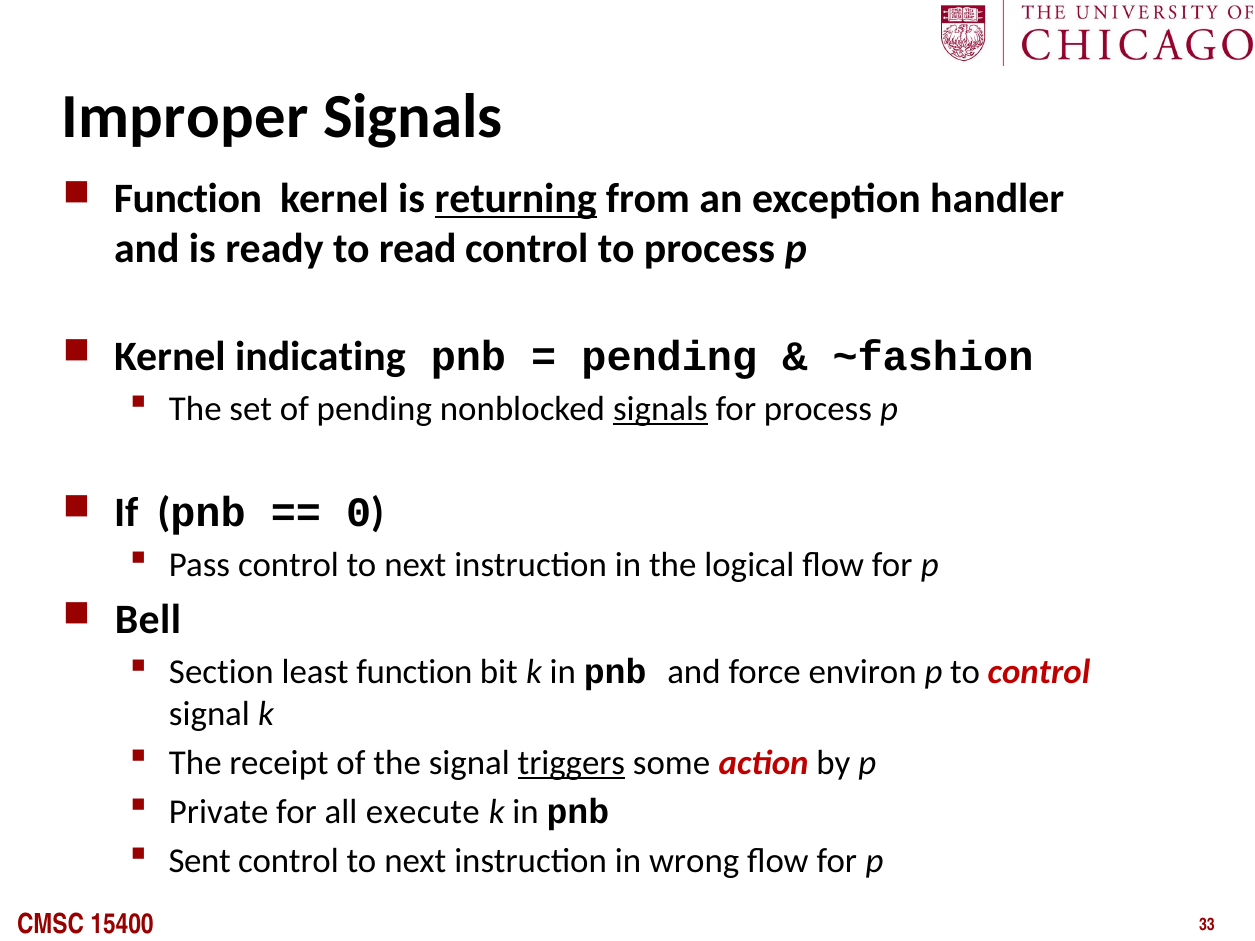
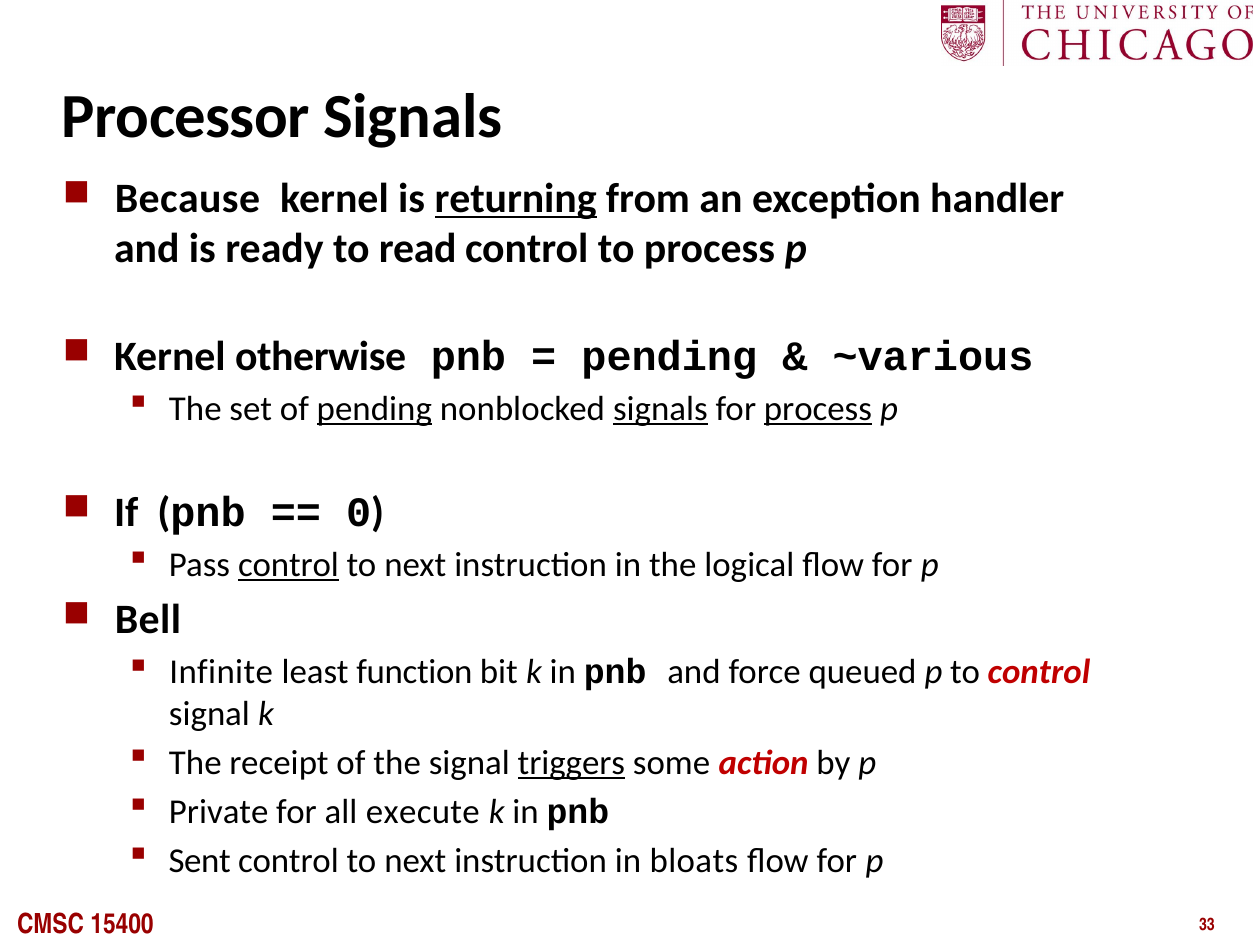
Improper: Improper -> Processor
Function at (188, 199): Function -> Because
indicating: indicating -> otherwise
~fashion: ~fashion -> ~various
pending at (374, 409) underline: none -> present
process at (818, 409) underline: none -> present
control at (289, 565) underline: none -> present
Section: Section -> Infinite
environ: environ -> queued
wrong: wrong -> bloats
